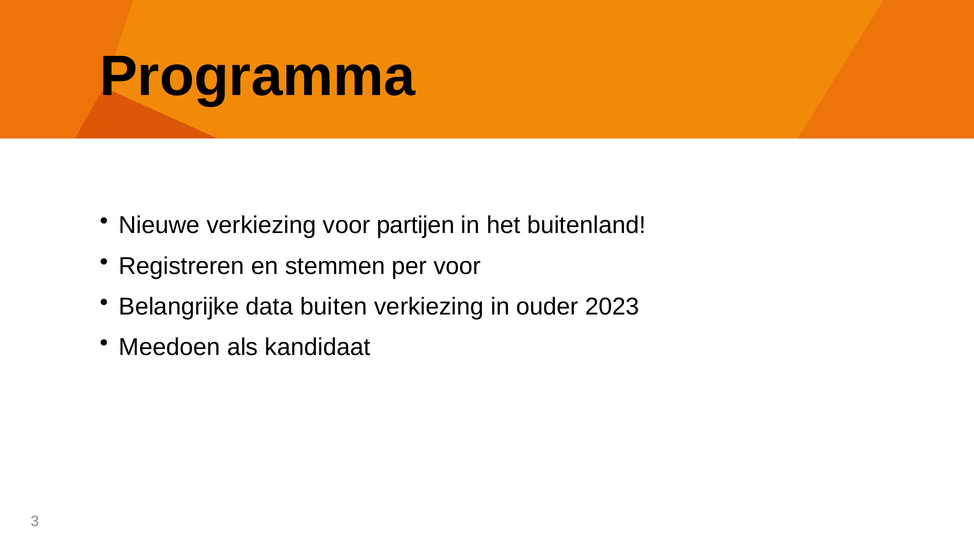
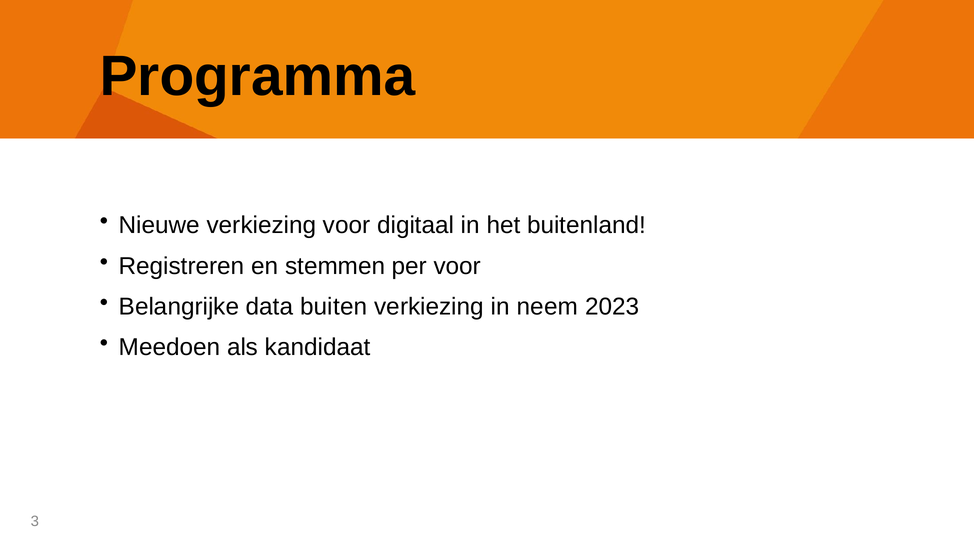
partijen: partijen -> digitaal
ouder: ouder -> neem
